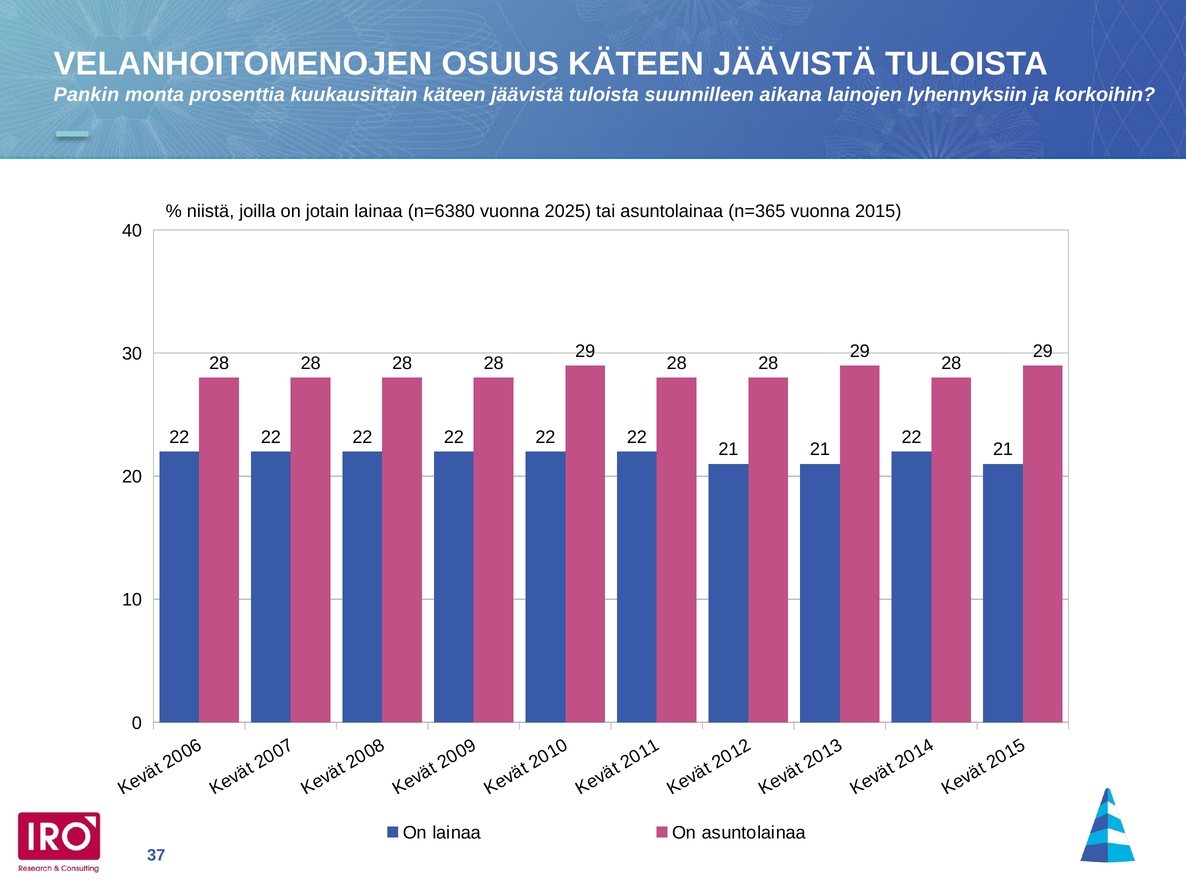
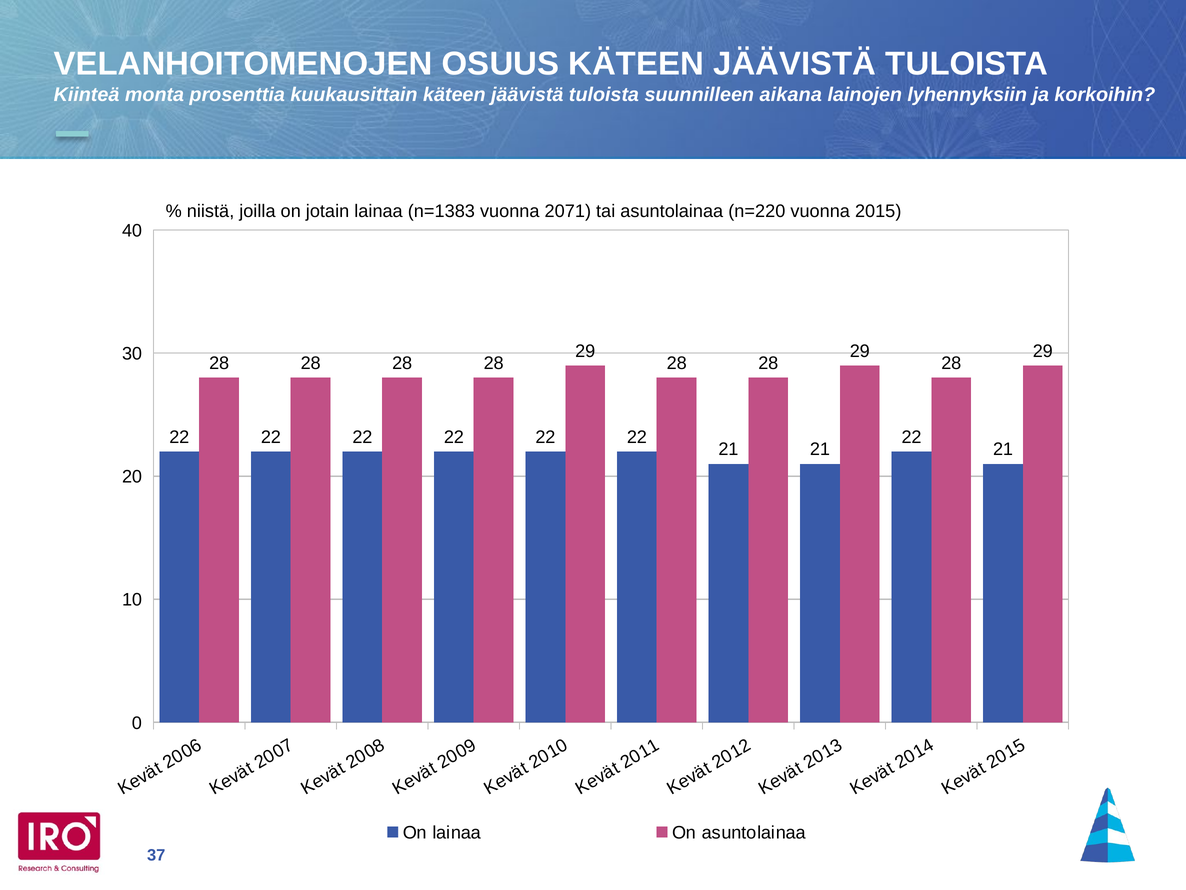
Pankin: Pankin -> Kiinteä
n=6380: n=6380 -> n=1383
2025: 2025 -> 2071
n=365: n=365 -> n=220
